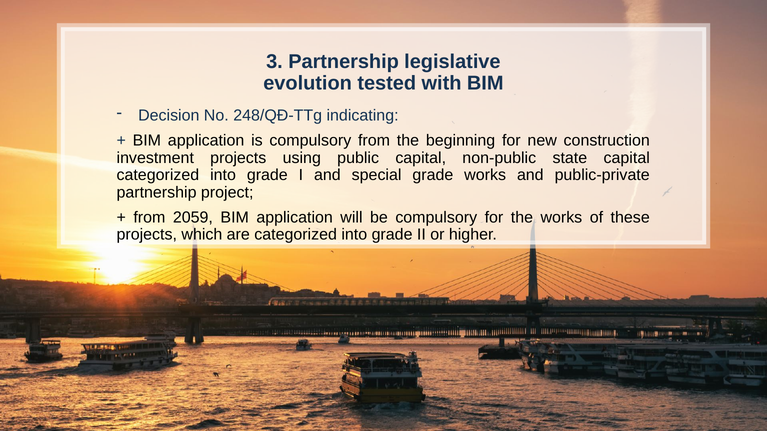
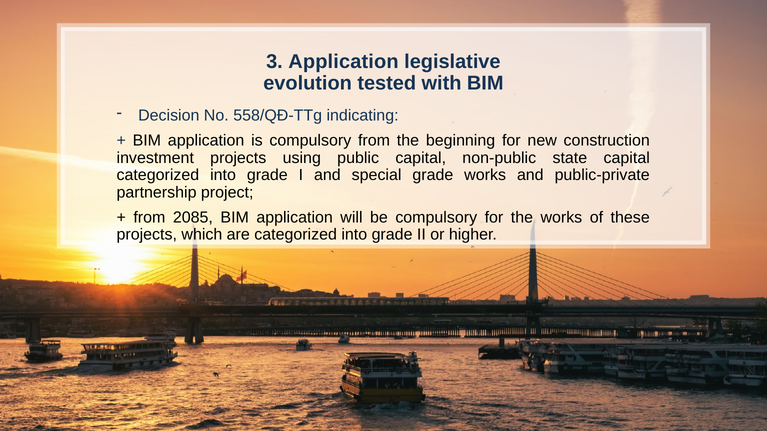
3 Partnership: Partnership -> Application
248/QĐ-TTg: 248/QĐ-TTg -> 558/QĐ-TTg
2059: 2059 -> 2085
